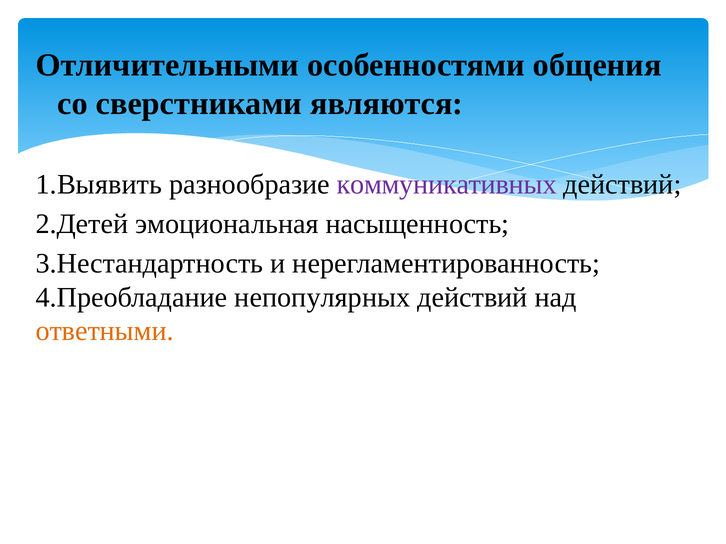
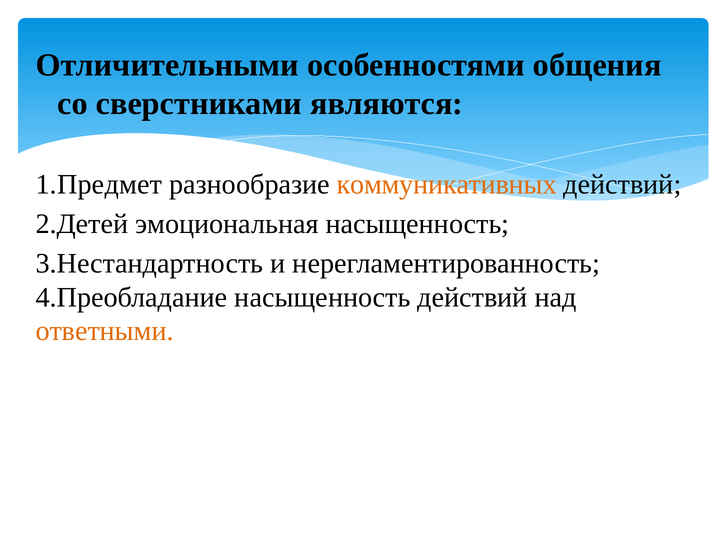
1.Выявить: 1.Выявить -> 1.Предмет
коммуникативных colour: purple -> orange
4.Преобладание непопулярных: непопулярных -> насыщенность
